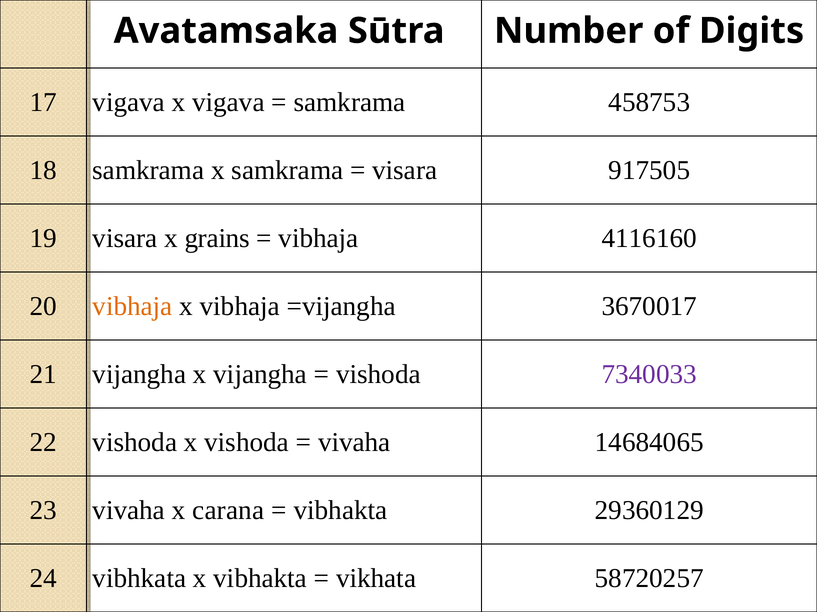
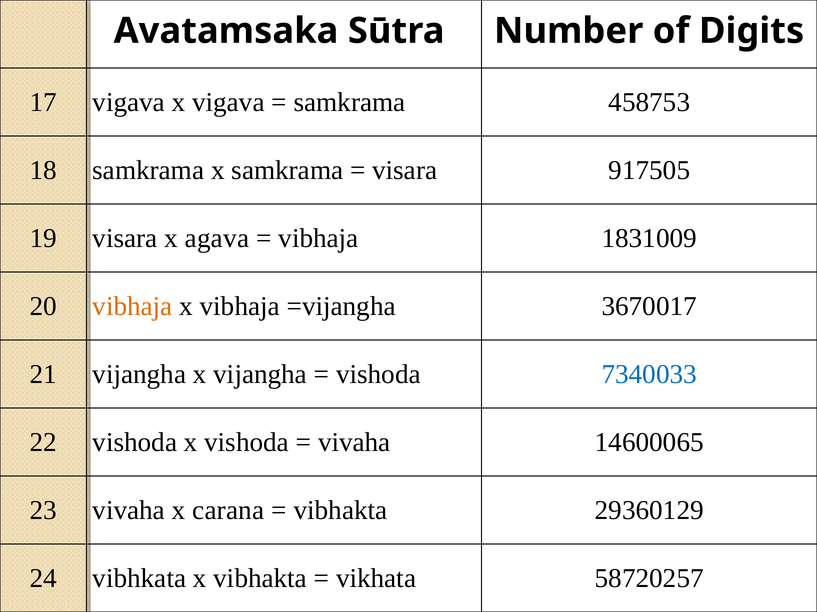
grains: grains -> agava
4116160: 4116160 -> 1831009
7340033 colour: purple -> blue
14684065: 14684065 -> 14600065
